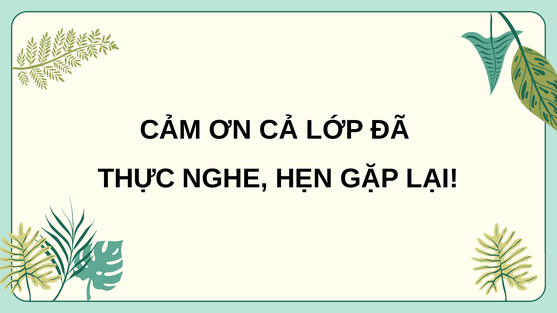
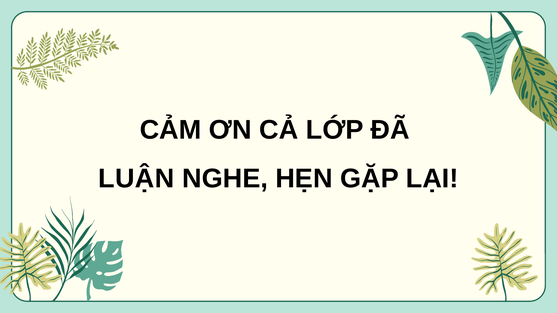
THỰC: THỰC -> LUẬN
